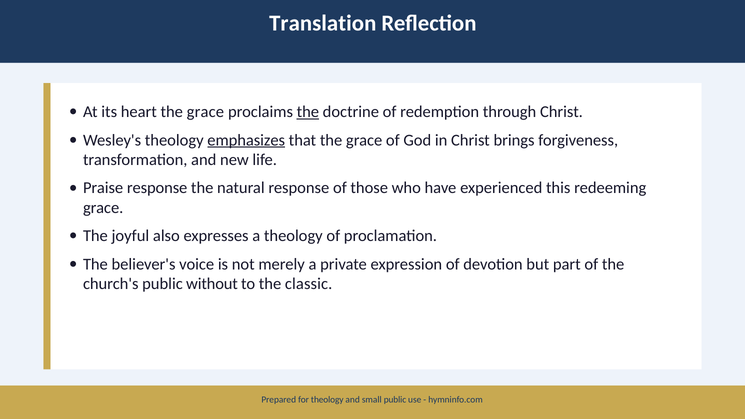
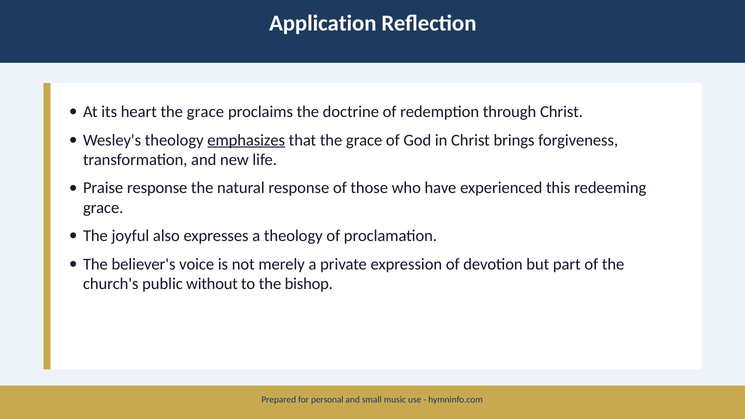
Translation: Translation -> Application
the at (308, 112) underline: present -> none
classic: classic -> bishop
for theology: theology -> personal
small public: public -> music
